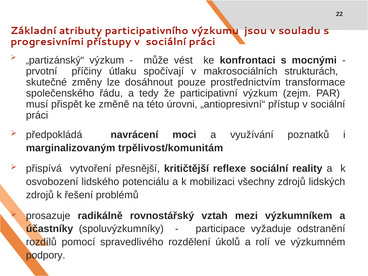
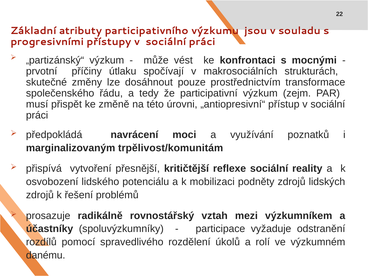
všechny: všechny -> podněty
podpory: podpory -> danému
